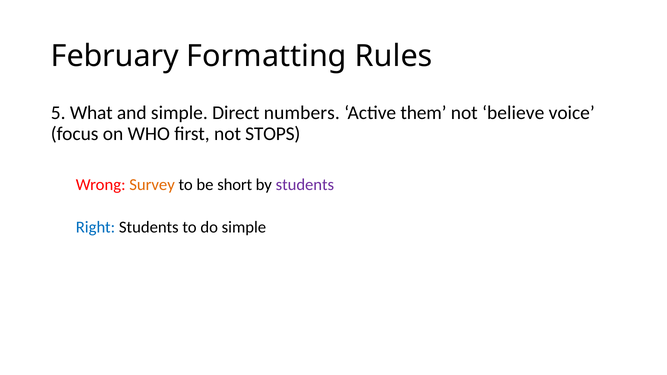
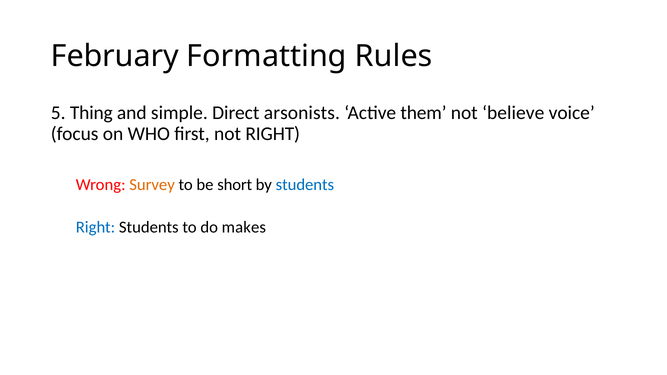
What: What -> Thing
numbers: numbers -> arsonists
not STOPS: STOPS -> RIGHT
students at (305, 185) colour: purple -> blue
do simple: simple -> makes
